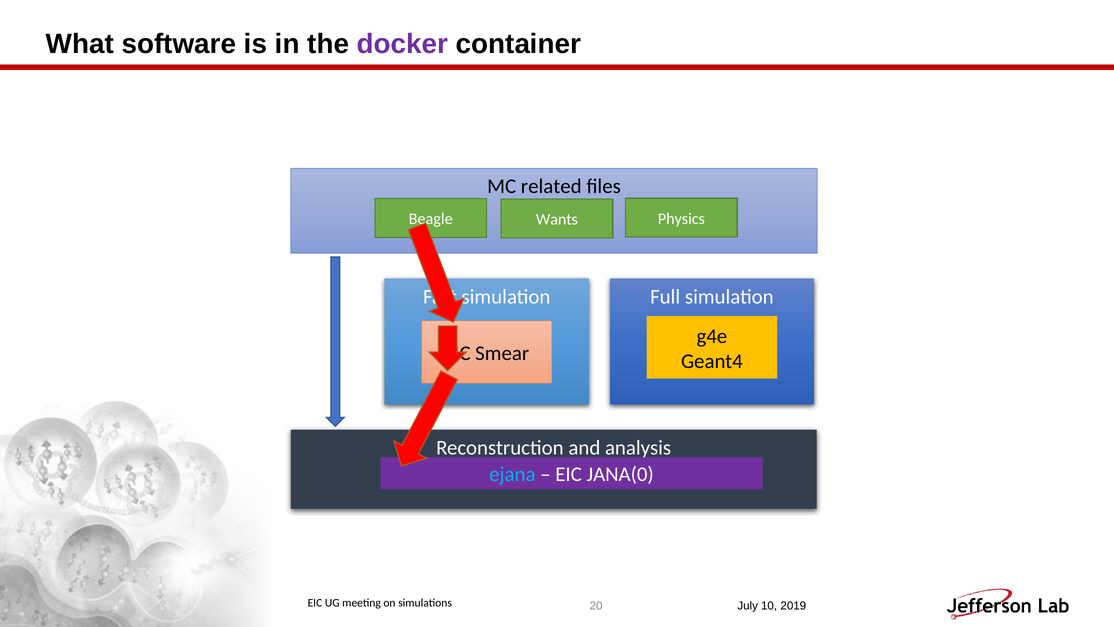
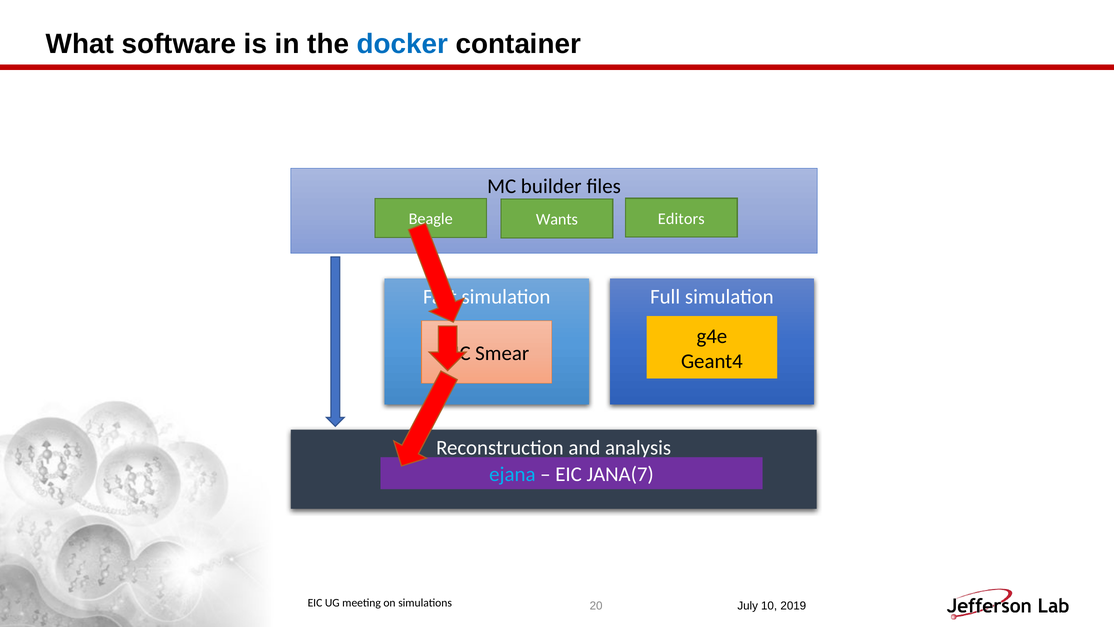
docker colour: purple -> blue
related: related -> builder
Physics: Physics -> Editors
JANA(0: JANA(0 -> JANA(7
